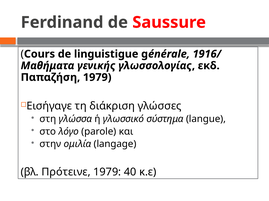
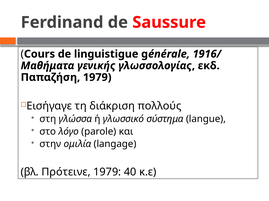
γλώσσες: γλώσσες -> πολλούς
